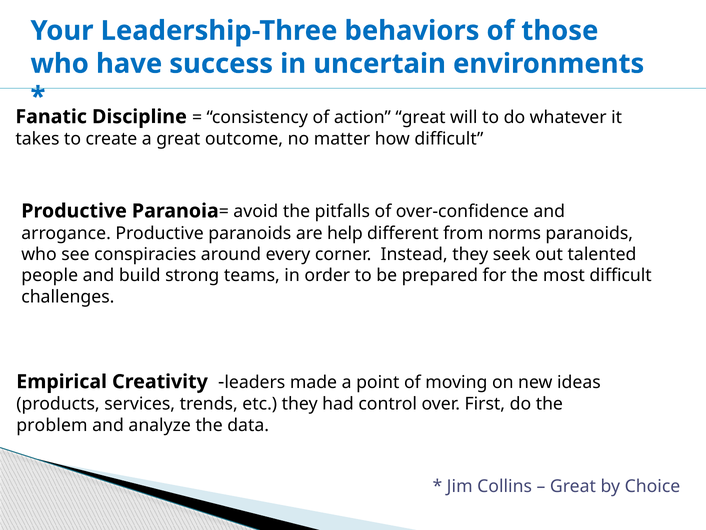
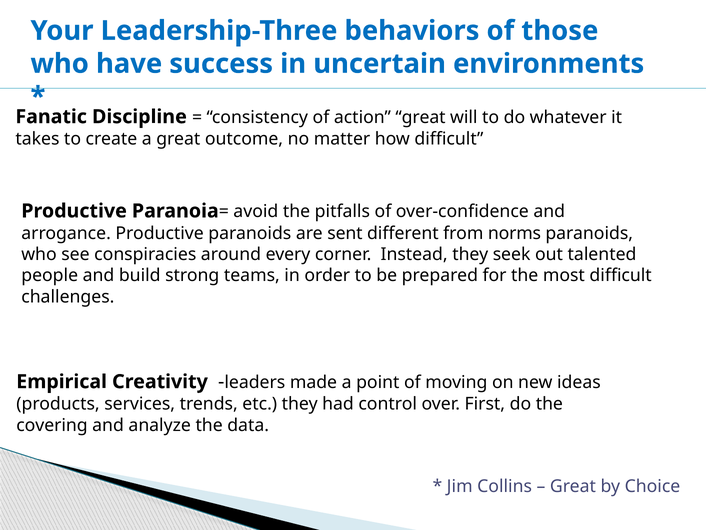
help: help -> sent
problem: problem -> covering
